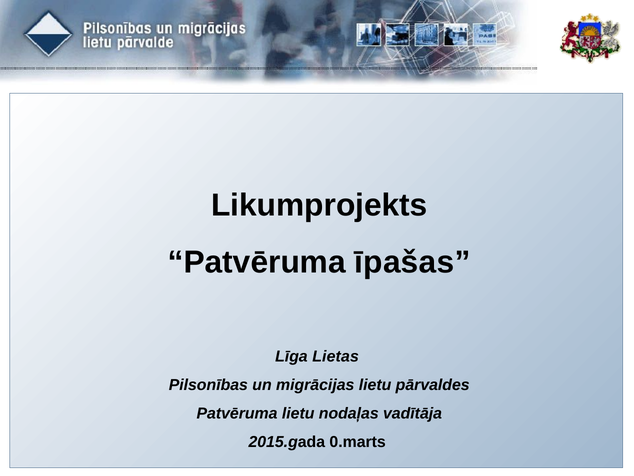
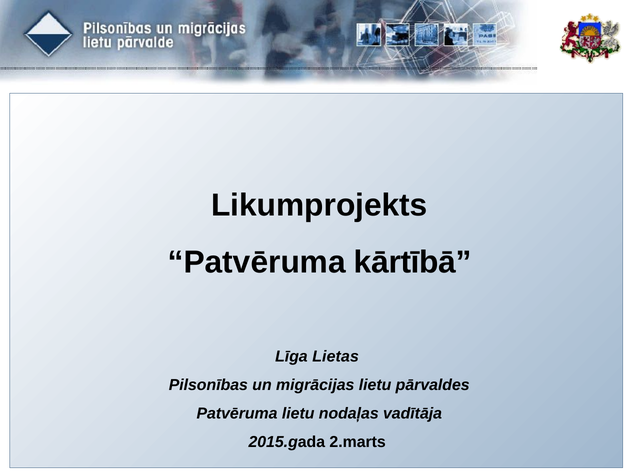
īpašas: īpašas -> kārtībā
0.marts: 0.marts -> 2.marts
